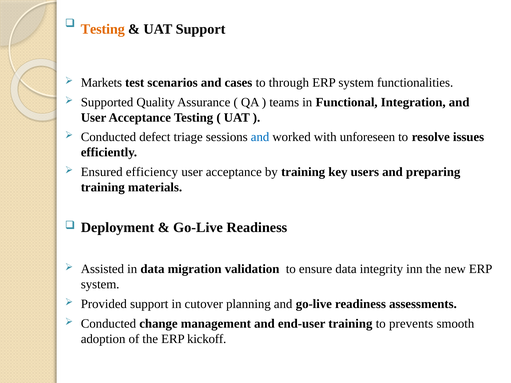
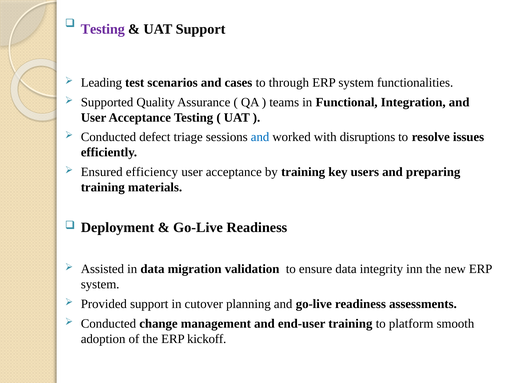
Testing at (103, 29) colour: orange -> purple
Markets: Markets -> Leading
unforeseen: unforeseen -> disruptions
prevents: prevents -> platform
